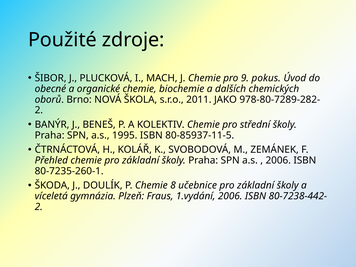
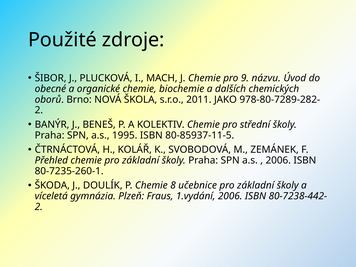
pokus: pokus -> názvu
